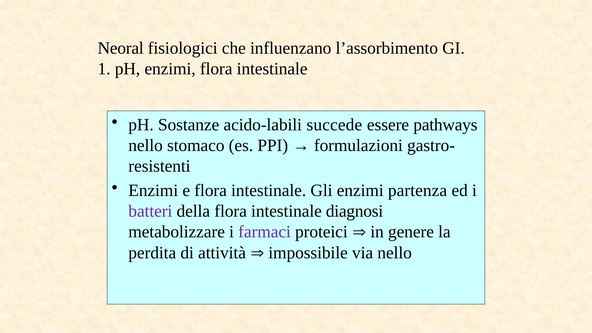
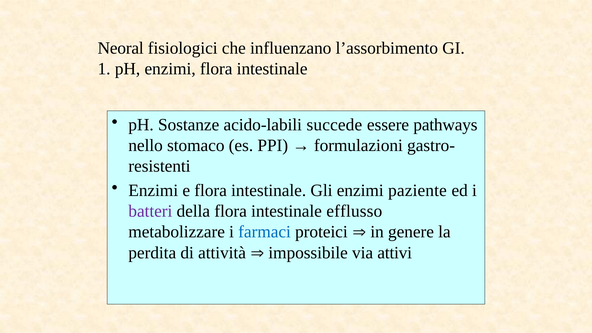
partenza: partenza -> paziente
diagnosi: diagnosi -> efflusso
farmaci colour: purple -> blue
via nello: nello -> attivi
